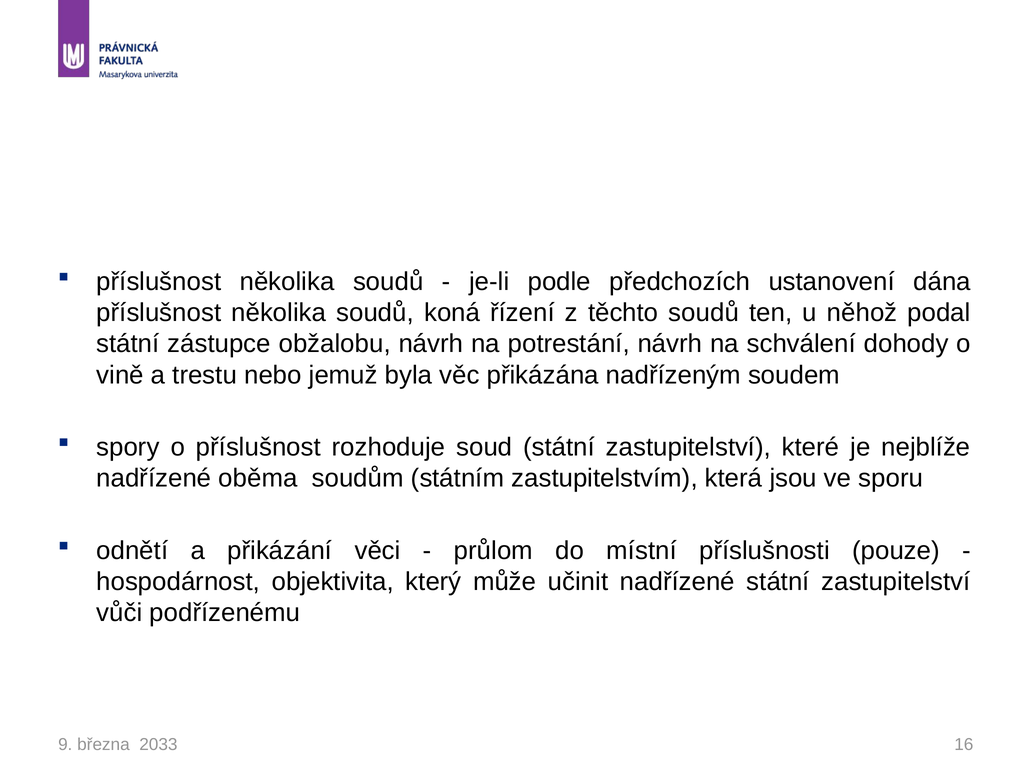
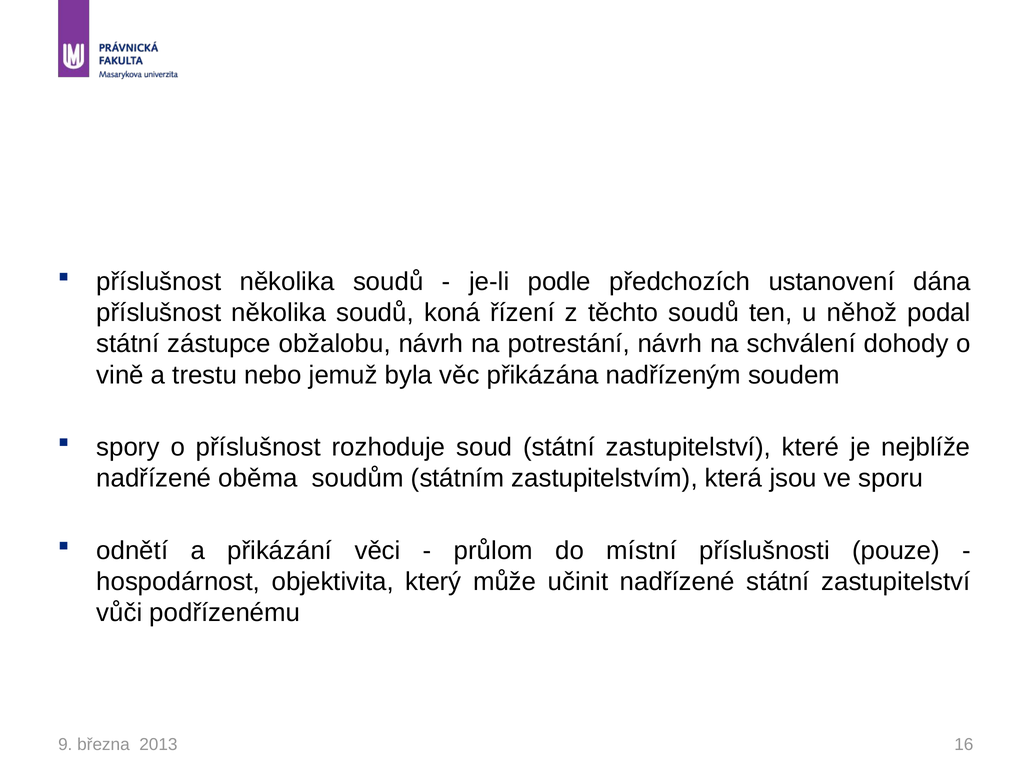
2033: 2033 -> 2013
